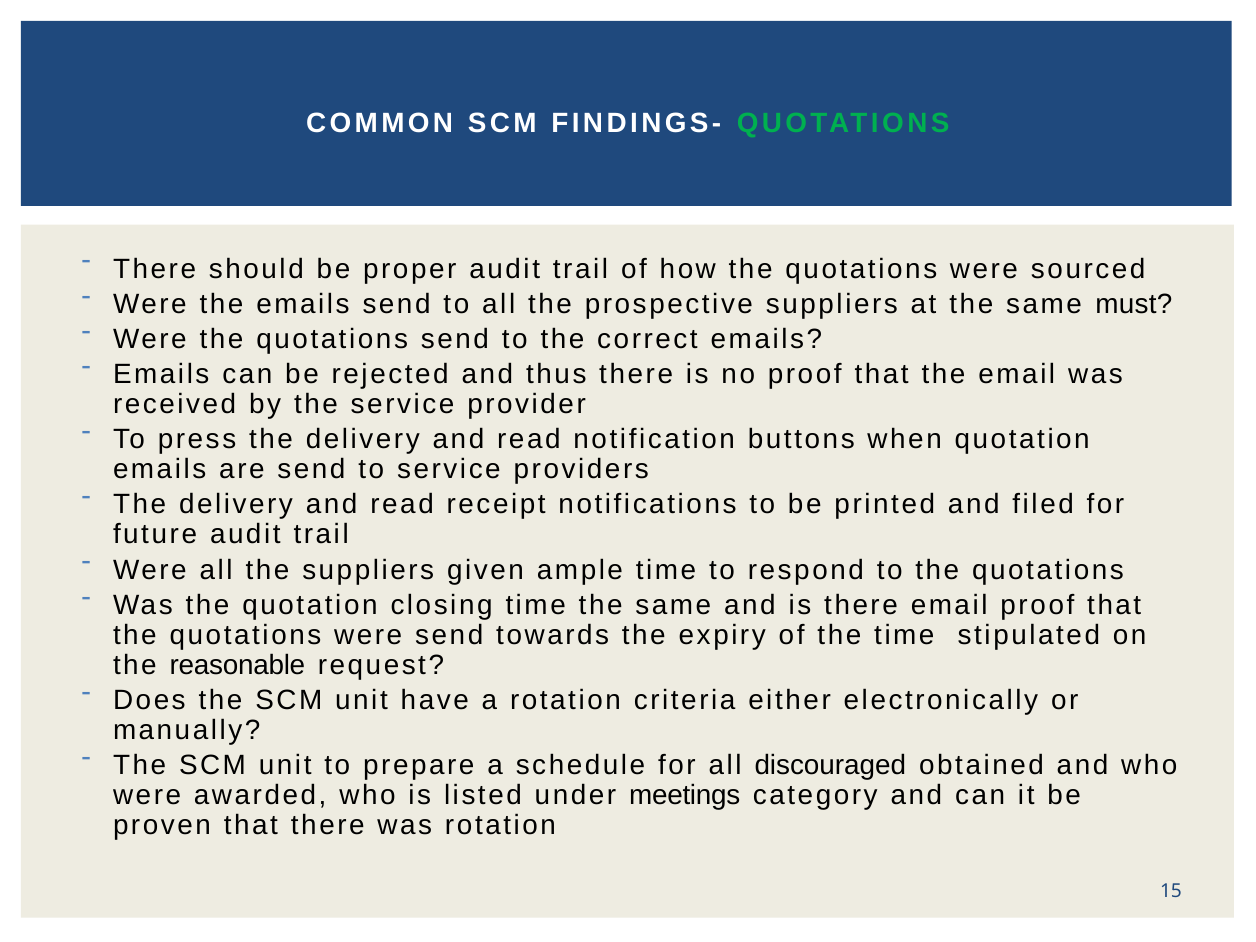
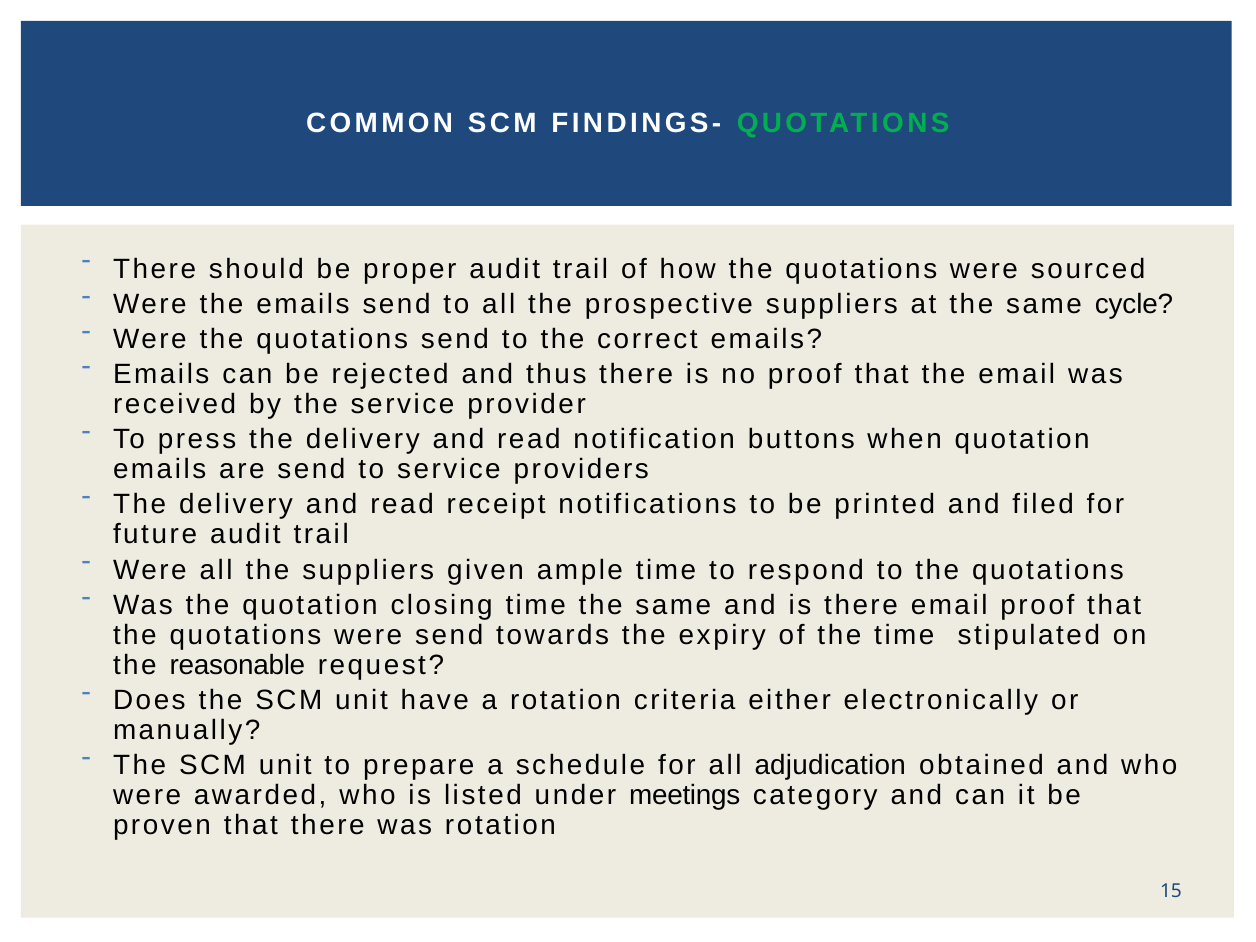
must: must -> cycle
discouraged: discouraged -> adjudication
